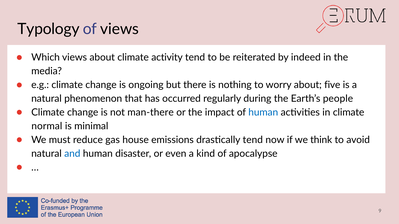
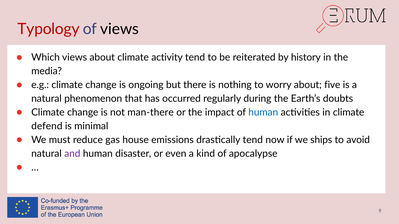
Typology colour: black -> red
indeed: indeed -> history
people: people -> doubts
normal: normal -> defend
think: think -> ships
and colour: blue -> purple
